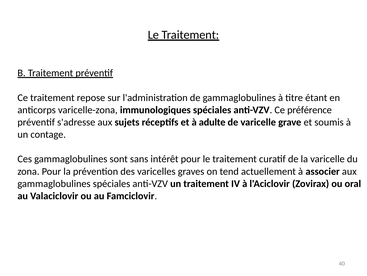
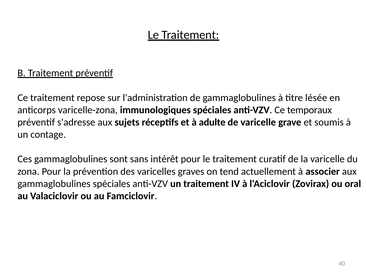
étant: étant -> lésée
préférence: préférence -> temporaux
